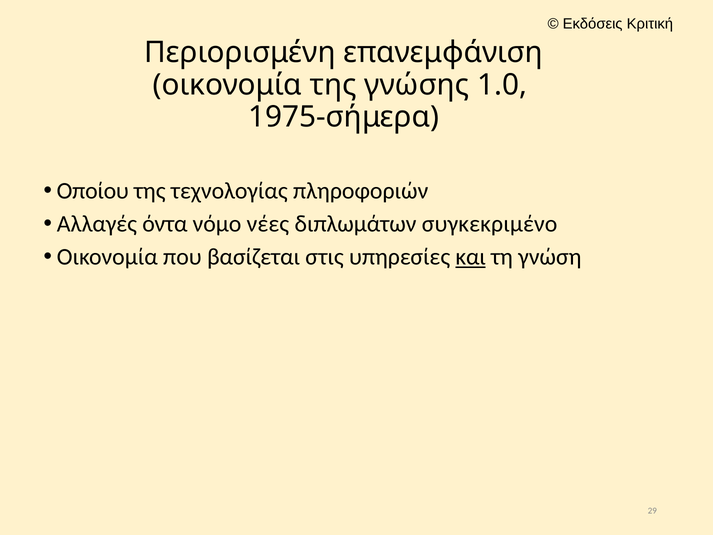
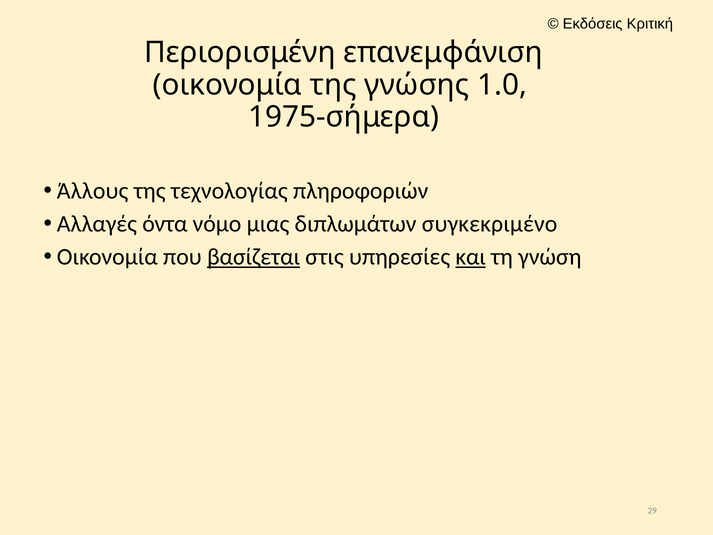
Οποίου: Οποίου -> Άλλους
νέες: νέες -> μιας
βασίζεται underline: none -> present
